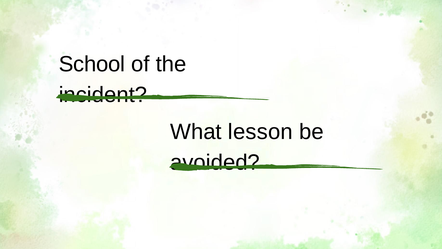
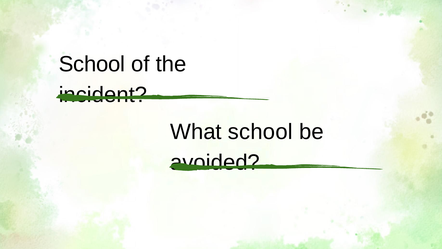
What lesson: lesson -> school
